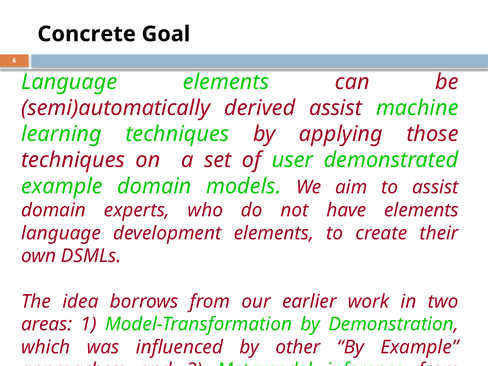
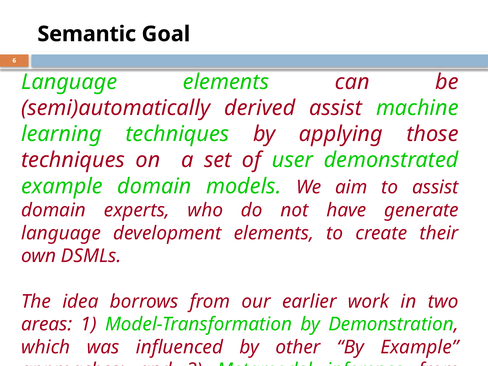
Concrete: Concrete -> Semantic
have elements: elements -> generate
